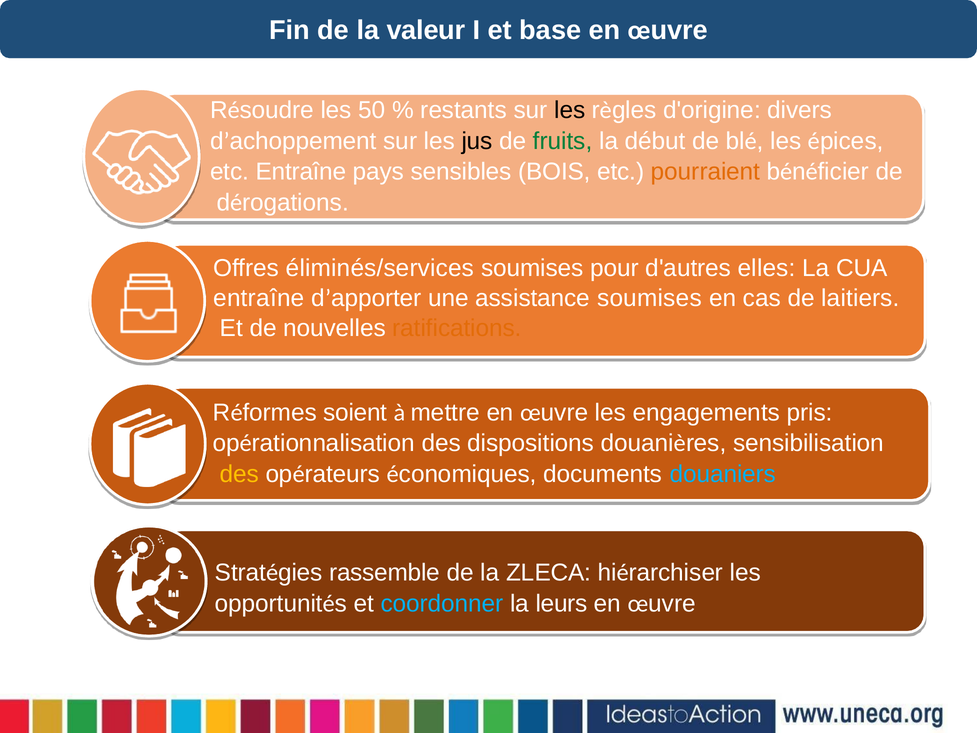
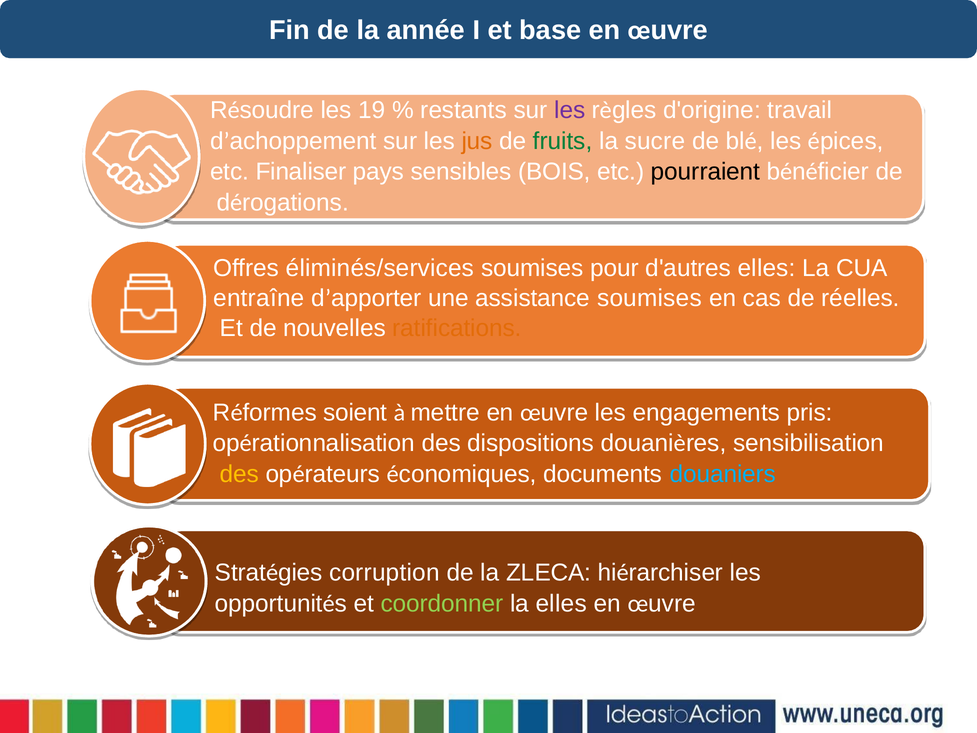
valeur: valeur -> année
50: 50 -> 19
les at (570, 110) colour: black -> purple
divers: divers -> travail
jus colour: black -> orange
début: début -> sucre
etc Entraîne: Entraîne -> Finaliser
pourraient colour: orange -> black
laitiers: laitiers -> réelles
rassemble: rassemble -> corruption
coordonner colour: light blue -> light green
la leurs: leurs -> elles
